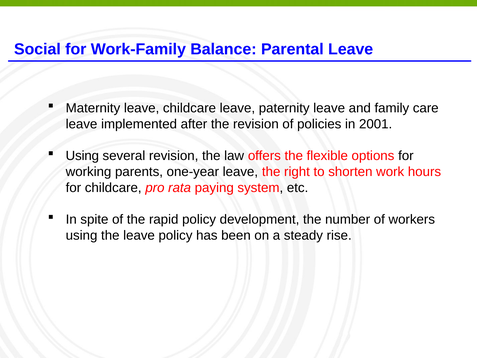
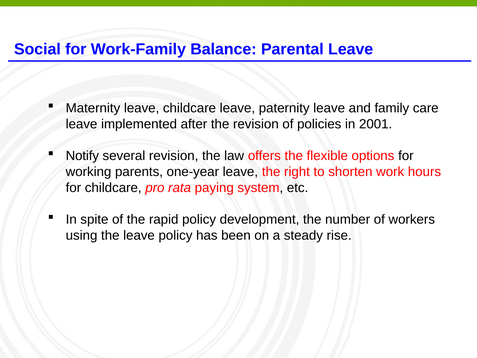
Using at (82, 156): Using -> Notify
